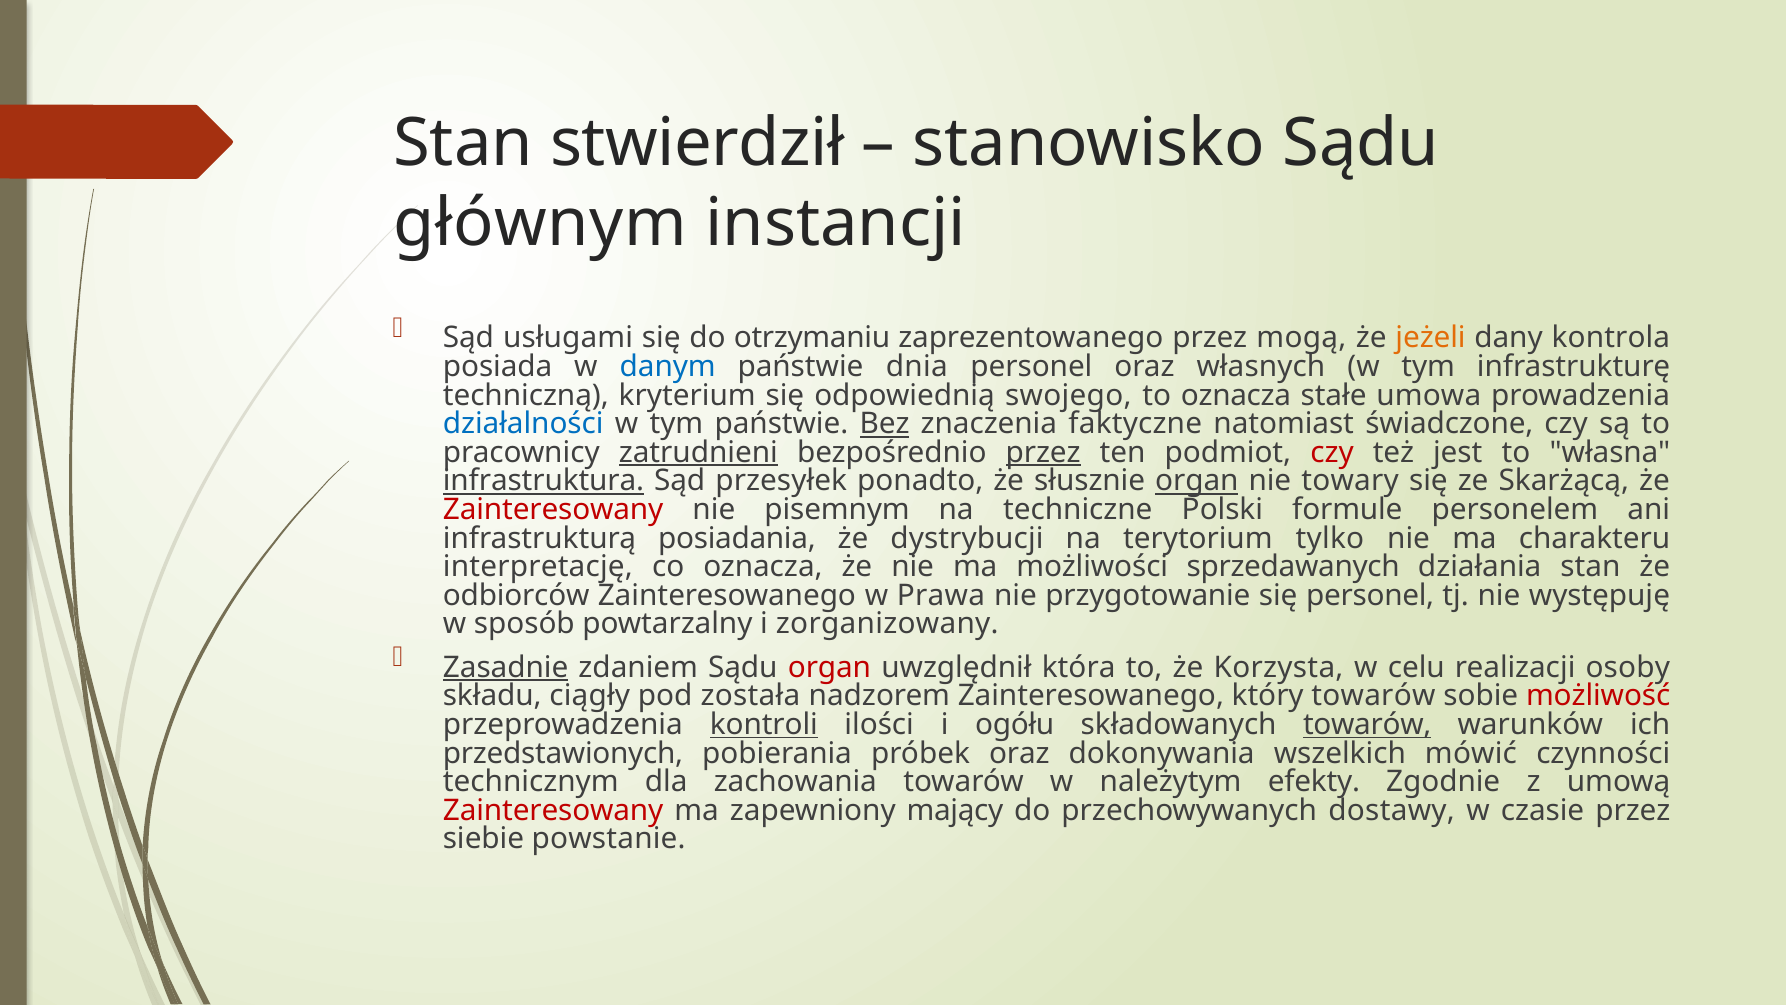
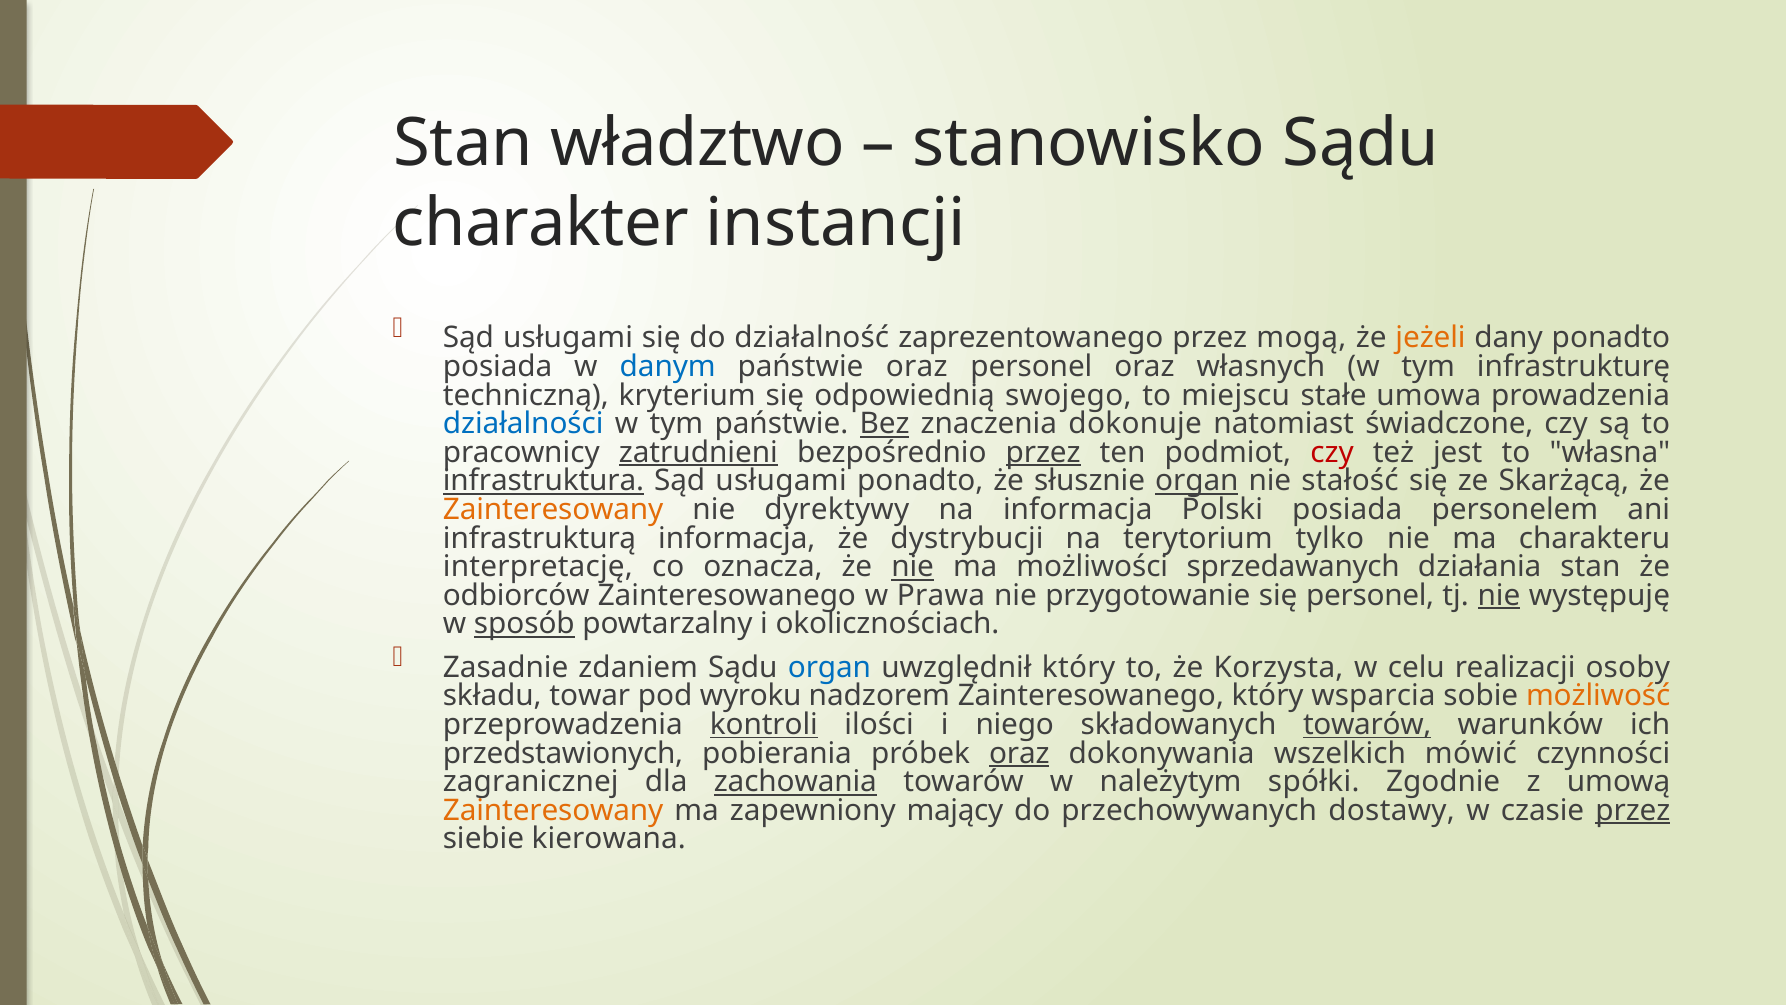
stwierdził: stwierdził -> władztwo
głównym: głównym -> charakter
otrzymaniu: otrzymaniu -> działalność
dany kontrola: kontrola -> ponadto
państwie dnia: dnia -> oraz
to oznacza: oznacza -> miejscu
faktyczne: faktyczne -> dokonuje
przesyłek at (781, 481): przesyłek -> usługami
towary: towary -> stałość
Zainteresowany at (553, 510) colour: red -> orange
pisemnym: pisemnym -> dyrektywy
na techniczne: techniczne -> informacja
Polski formule: formule -> posiada
infrastrukturą posiadania: posiadania -> informacja
nie at (913, 567) underline: none -> present
nie at (1499, 595) underline: none -> present
sposób underline: none -> present
zorganizowany: zorganizowany -> okolicznościach
Zasadnie underline: present -> none
organ at (830, 667) colour: red -> blue
uwzględnił która: która -> który
ciągły: ciągły -> towar
została: została -> wyroku
który towarów: towarów -> wsparcia
możliwość colour: red -> orange
ogółu: ogółu -> niego
oraz at (1019, 753) underline: none -> present
technicznym: technicznym -> zagranicznej
zachowania underline: none -> present
efekty: efekty -> spółki
Zainteresowany at (553, 810) colour: red -> orange
przez at (1633, 810) underline: none -> present
powstanie: powstanie -> kierowana
